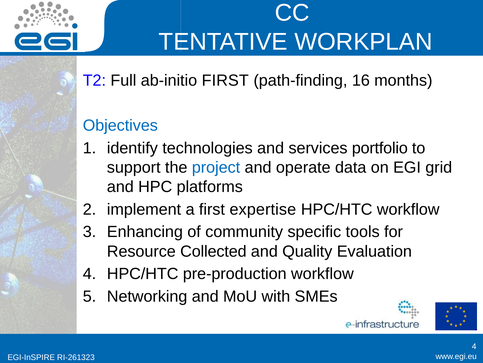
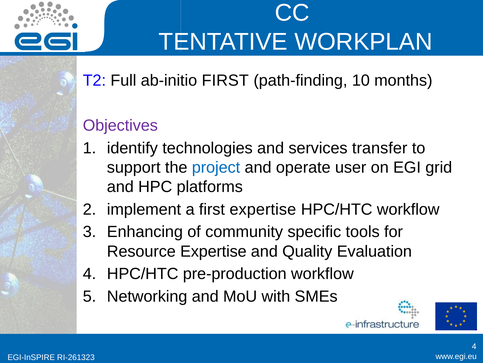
16: 16 -> 10
Objectives colour: blue -> purple
portfolio: portfolio -> transfer
data: data -> user
Resource Collected: Collected -> Expertise
